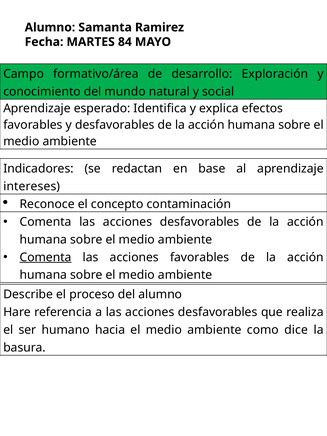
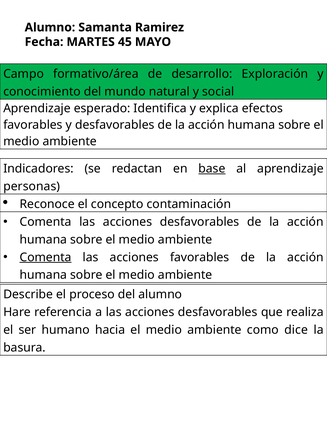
84: 84 -> 45
base underline: none -> present
intereses: intereses -> personas
